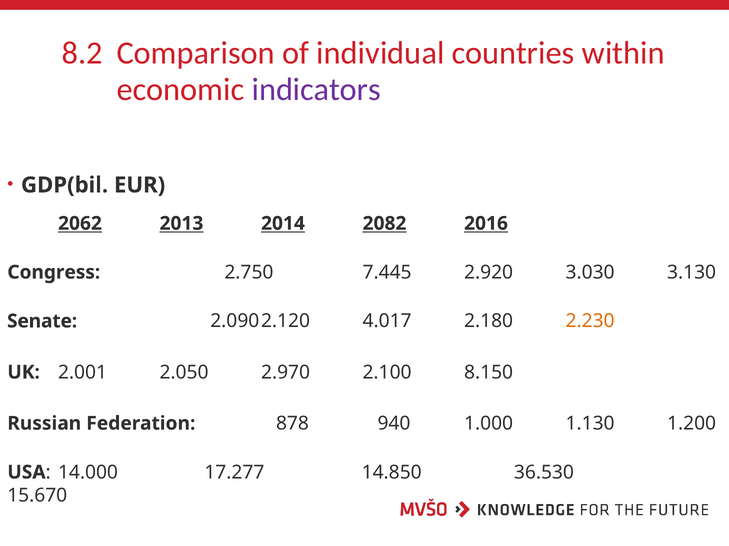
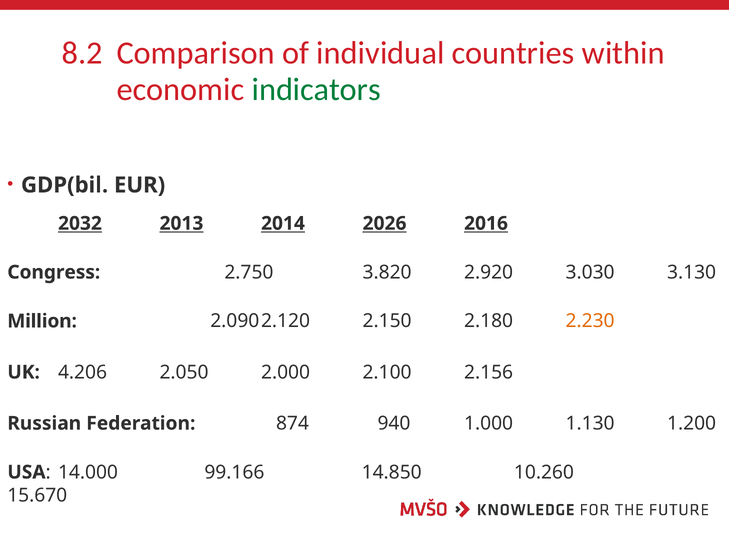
indicators colour: purple -> green
2062: 2062 -> 2032
2082: 2082 -> 2026
7.445: 7.445 -> 3.820
Senate: Senate -> Million
4.017: 4.017 -> 2.150
2.001: 2.001 -> 4.206
2.970: 2.970 -> 2.000
8.150: 8.150 -> 2.156
878: 878 -> 874
17.277: 17.277 -> 99.166
36.530: 36.530 -> 10.260
